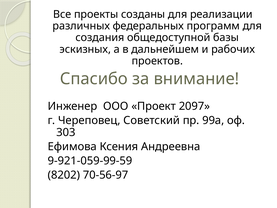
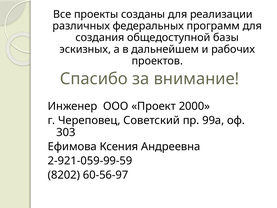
2097: 2097 -> 2000
9-921-059-99-59: 9-921-059-99-59 -> 2-921-059-99-59
70-56-97: 70-56-97 -> 60-56-97
